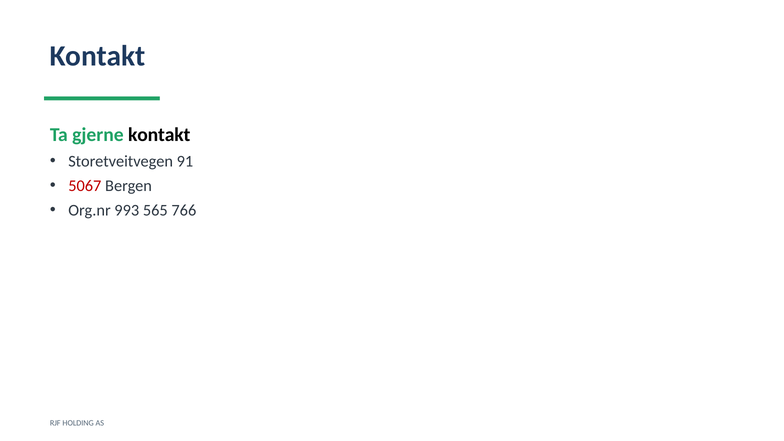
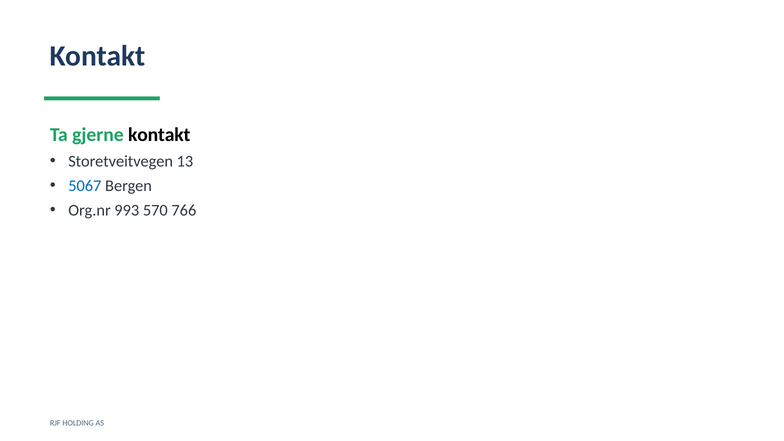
91: 91 -> 13
5067 colour: red -> blue
565: 565 -> 570
